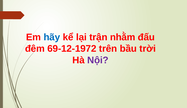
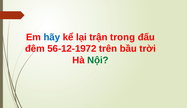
nhằm: nhằm -> trong
69-12-1972: 69-12-1972 -> 56-12-1972
Nội colour: purple -> green
